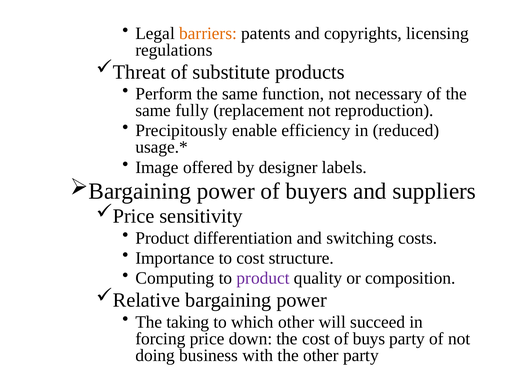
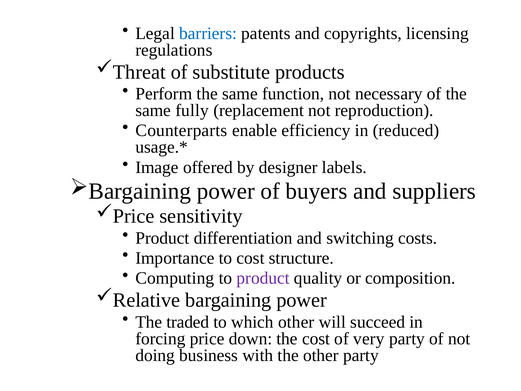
barriers colour: orange -> blue
Precipitously: Precipitously -> Counterparts
taking: taking -> traded
buys: buys -> very
